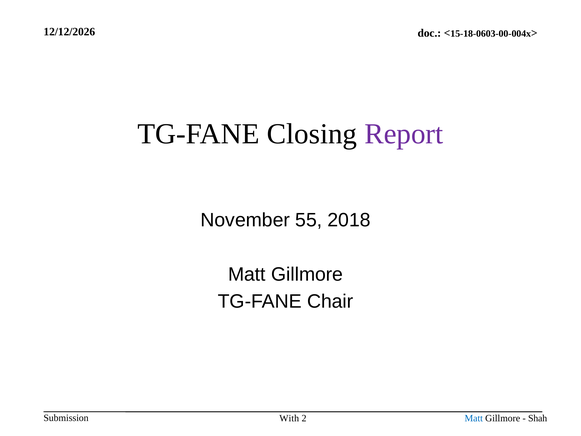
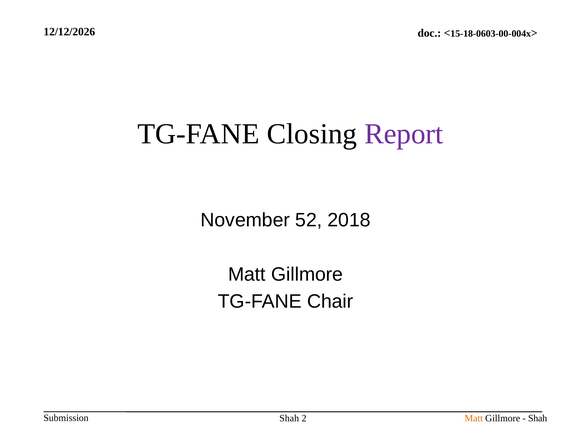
55: 55 -> 52
With at (289, 418): With -> Shah
Matt at (474, 418) colour: blue -> orange
